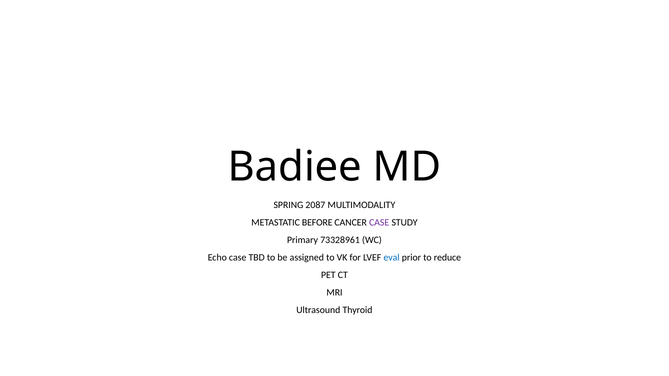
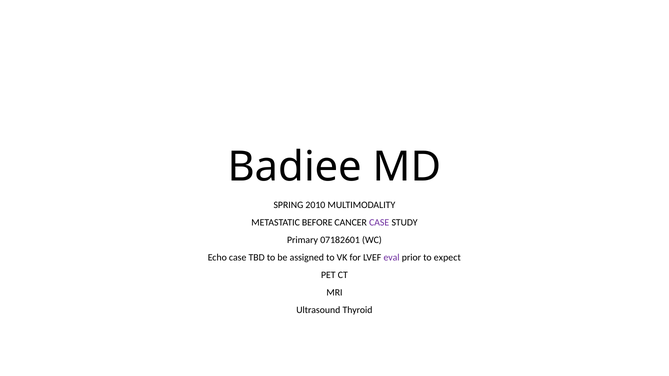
2087: 2087 -> 2010
73328961: 73328961 -> 07182601
eval colour: blue -> purple
reduce: reduce -> expect
